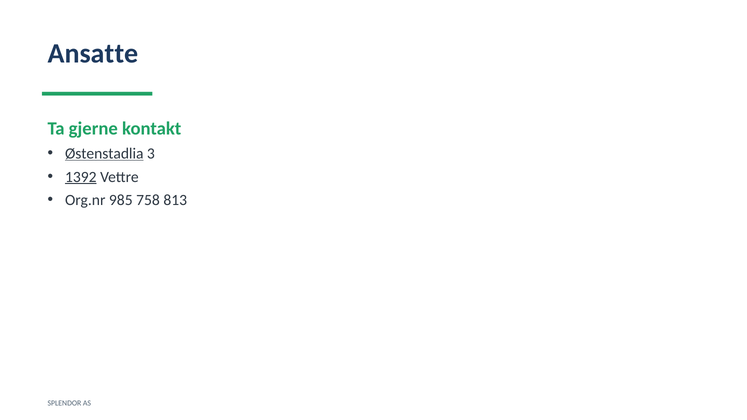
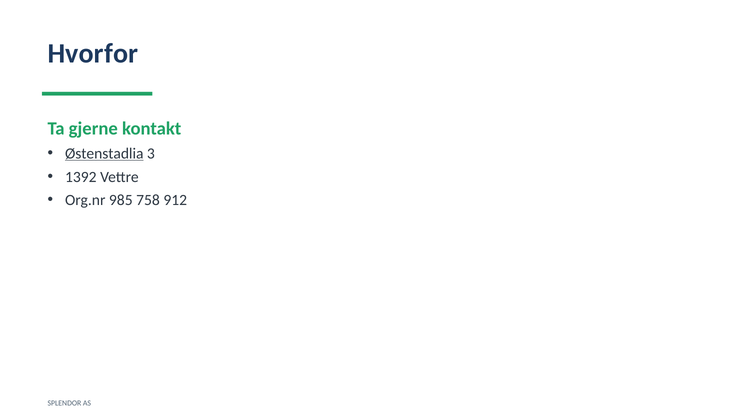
Ansatte: Ansatte -> Hvorfor
1392 underline: present -> none
813: 813 -> 912
